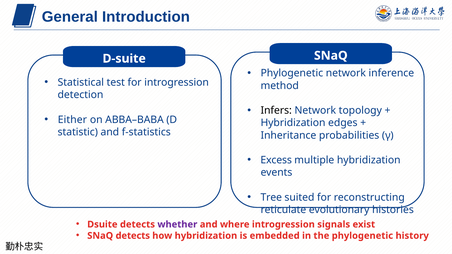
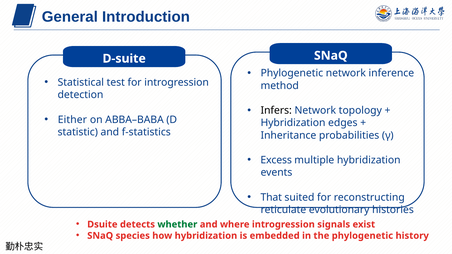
Tree: Tree -> That
whether colour: purple -> green
SNaQ detects: detects -> species
